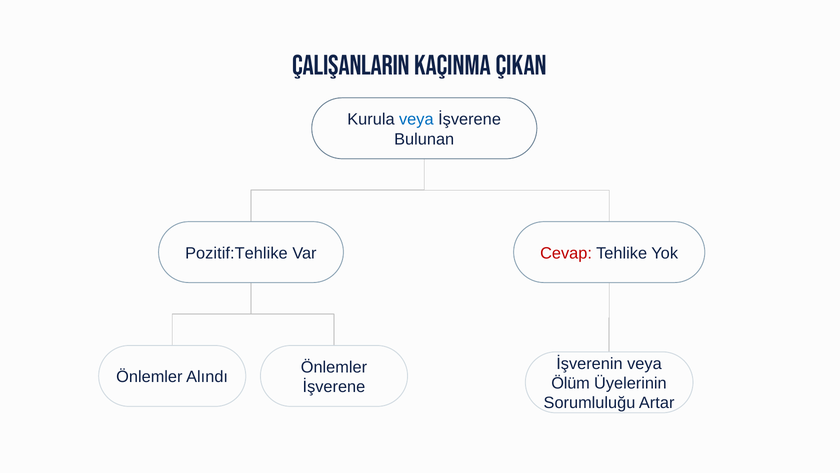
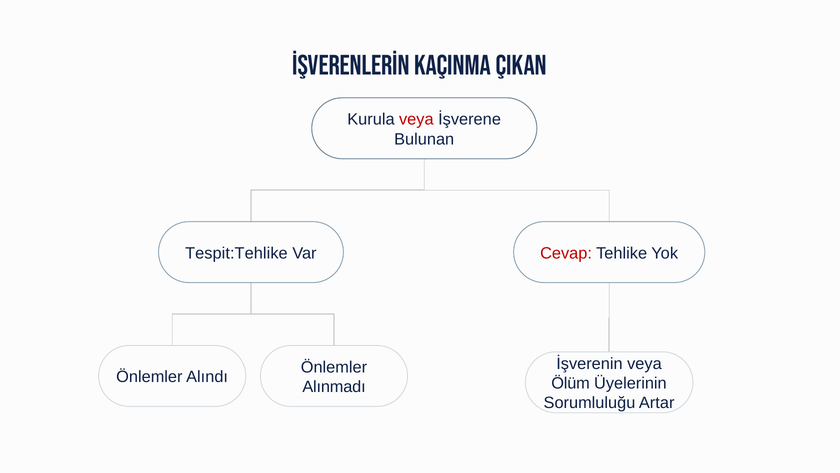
ÇALIŞANLARIN: ÇALIŞANLARIN -> İŞVERENLERİN
veya at (416, 119) colour: blue -> red
Pozitif:Tehlike: Pozitif:Tehlike -> Tespit:Tehlike
İşverene at (334, 386): İşverene -> Alınmadı
